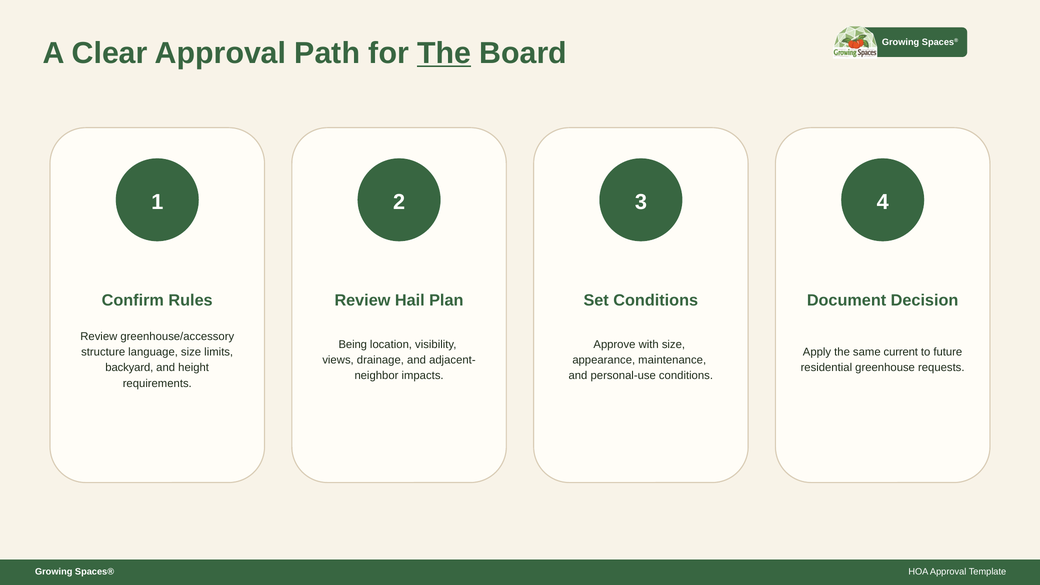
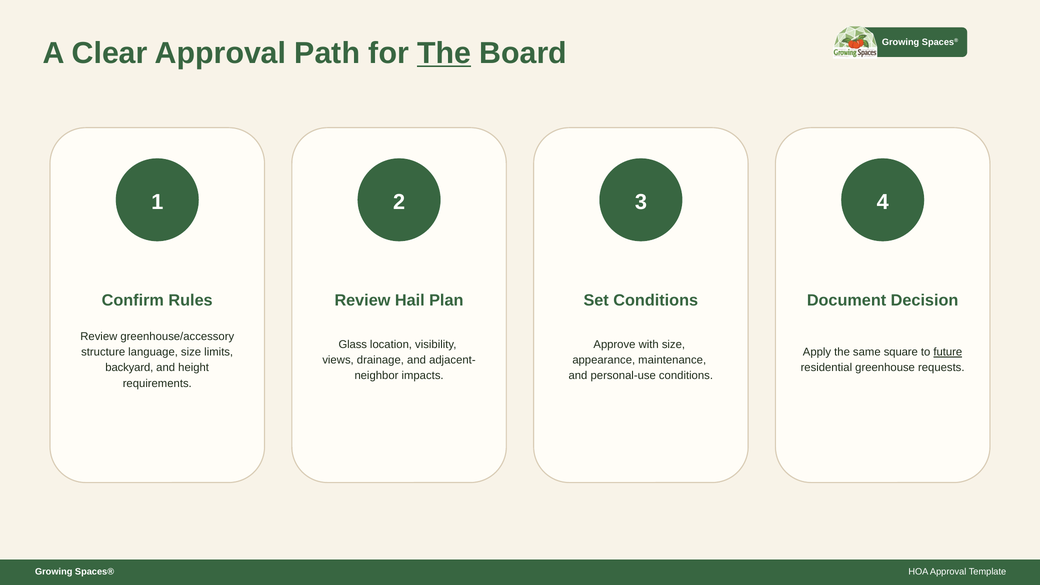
Being: Being -> Glass
current: current -> square
future underline: none -> present
